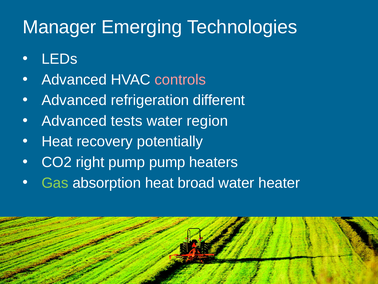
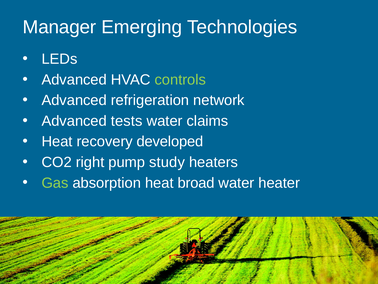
controls colour: pink -> light green
different: different -> network
region: region -> claims
potentially: potentially -> developed
pump pump: pump -> study
